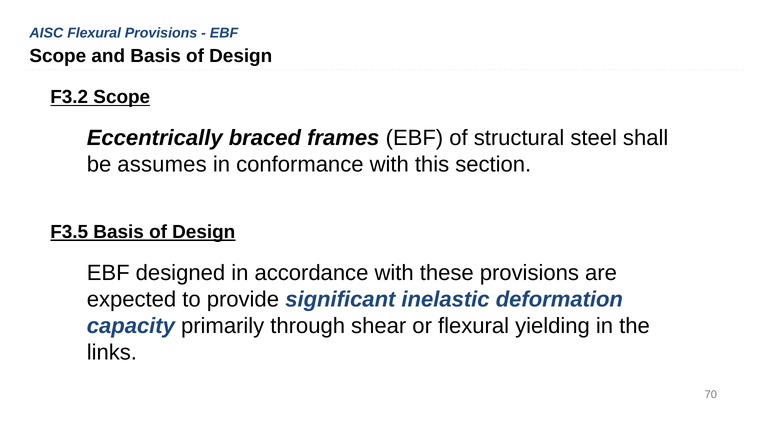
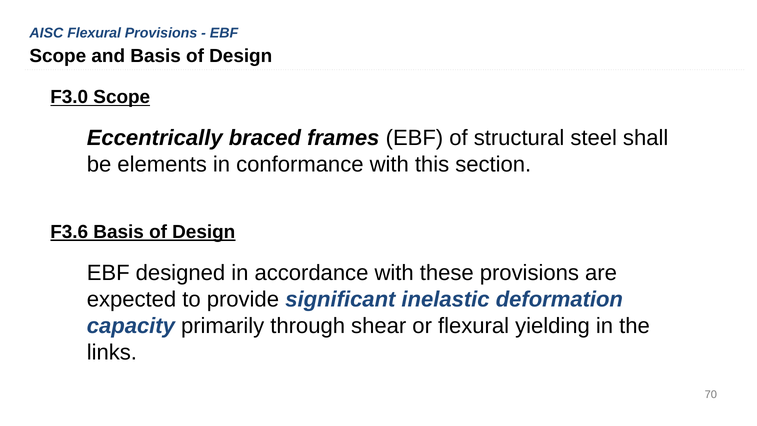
F3.2: F3.2 -> F3.0
assumes: assumes -> elements
F3.5: F3.5 -> F3.6
